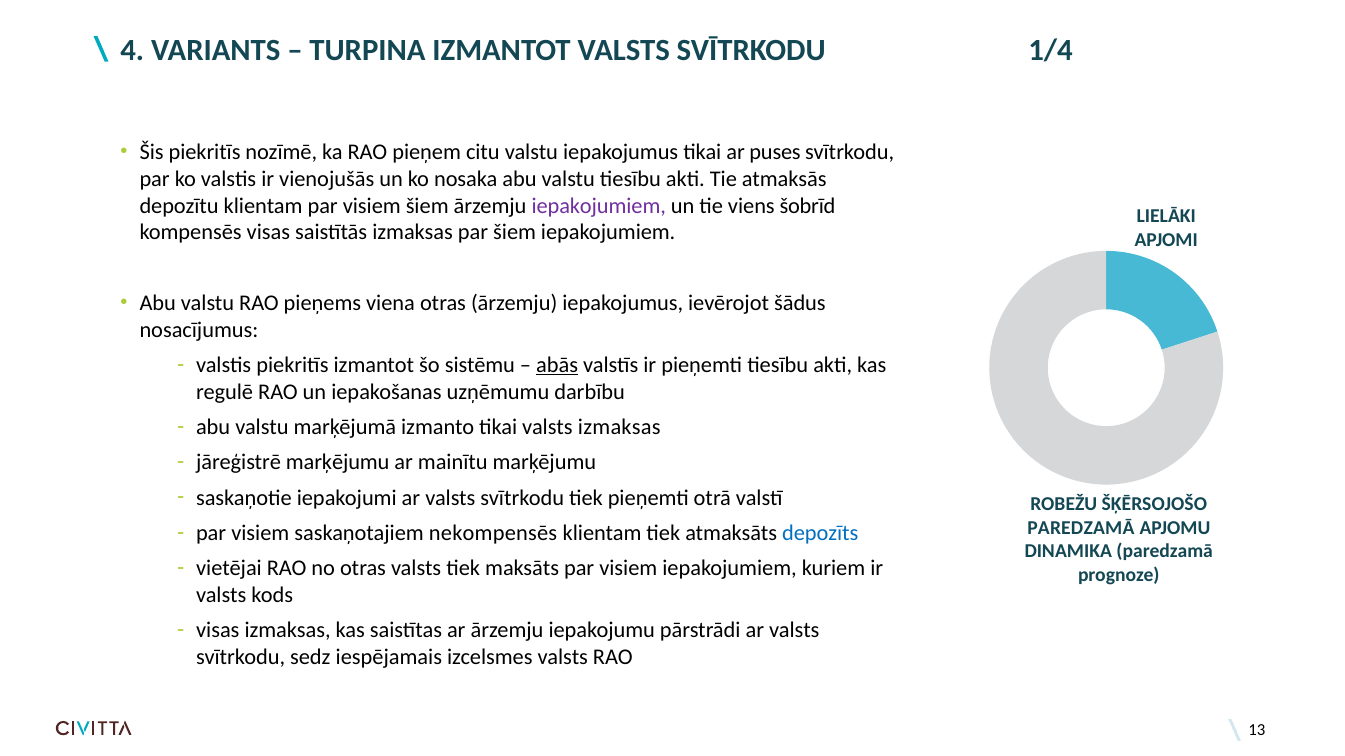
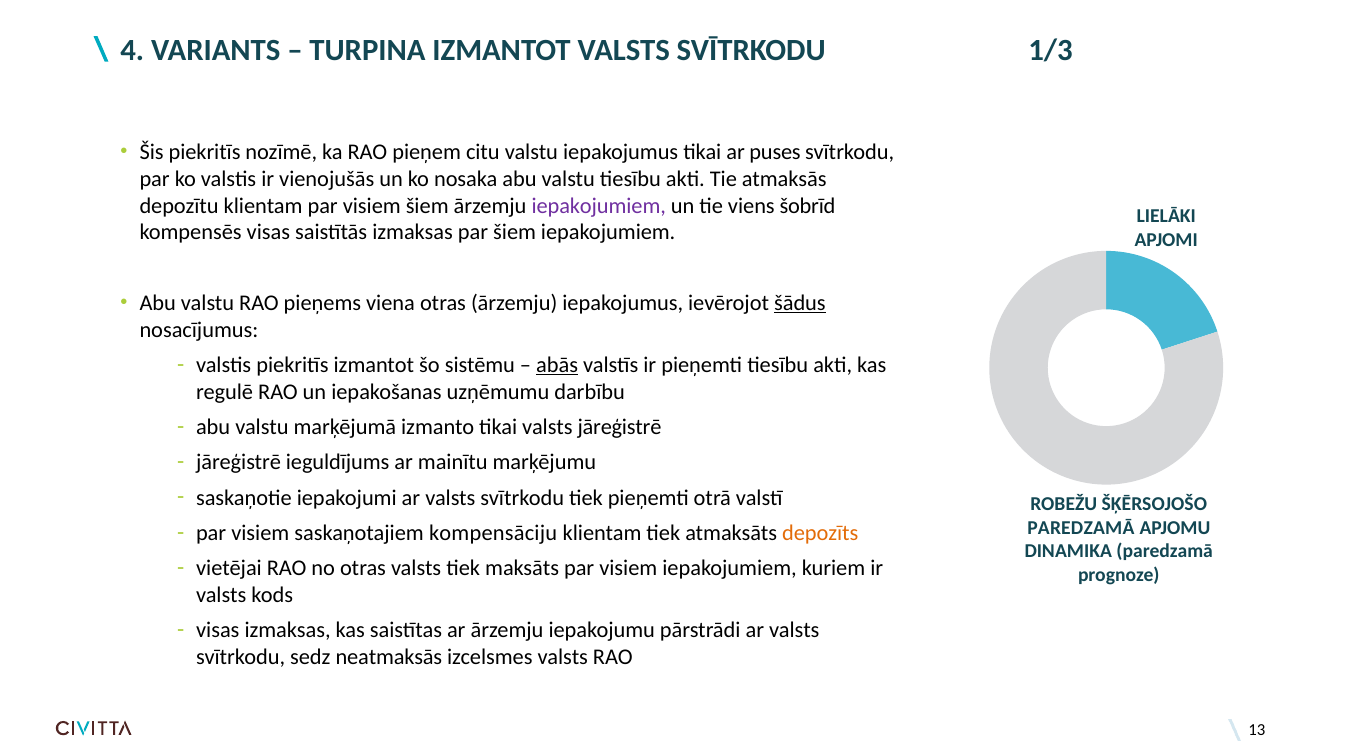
1/4: 1/4 -> 1/3
šādus underline: none -> present
valsts izmaksas: izmaksas -> jāreģistrē
jāreģistrē marķējumu: marķējumu -> ieguldījums
nekompensēs: nekompensēs -> kompensāciju
depozīts colour: blue -> orange
iespējamais: iespējamais -> neatmaksās
